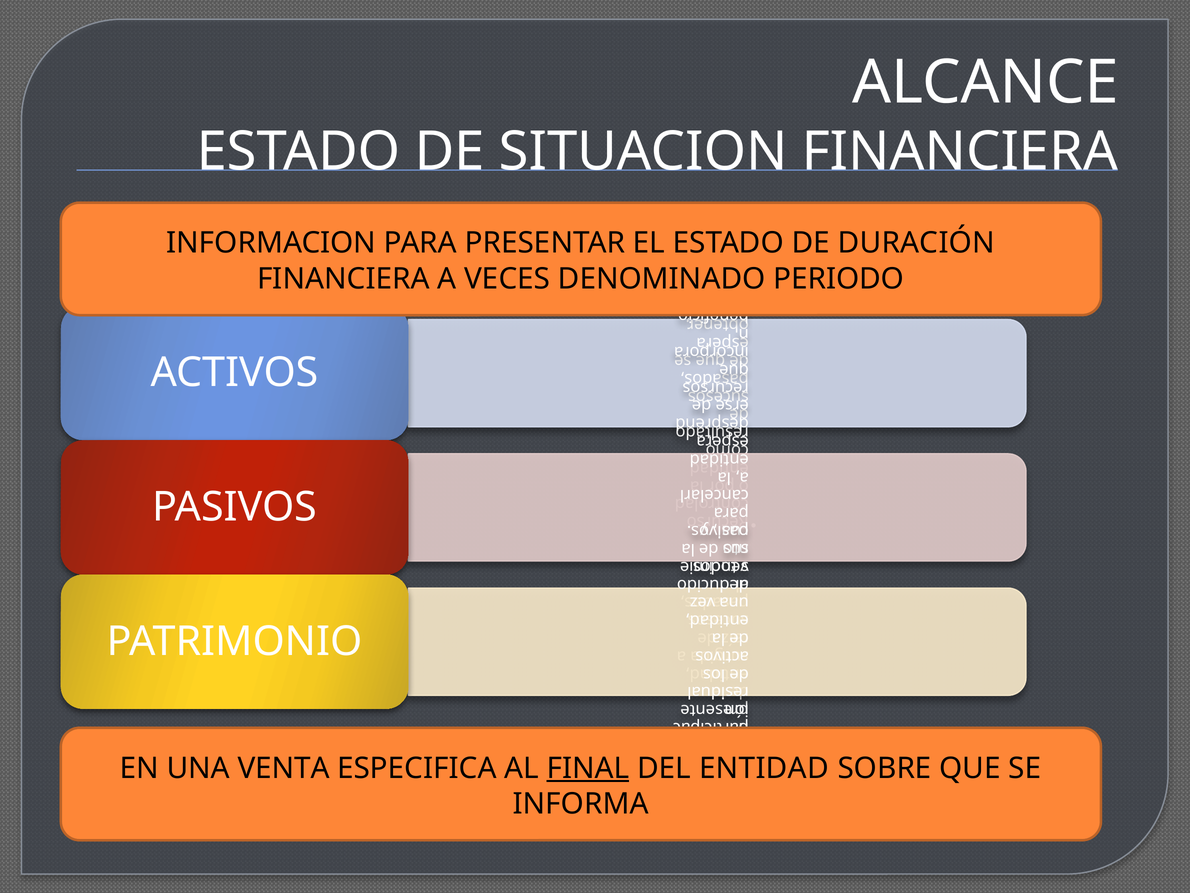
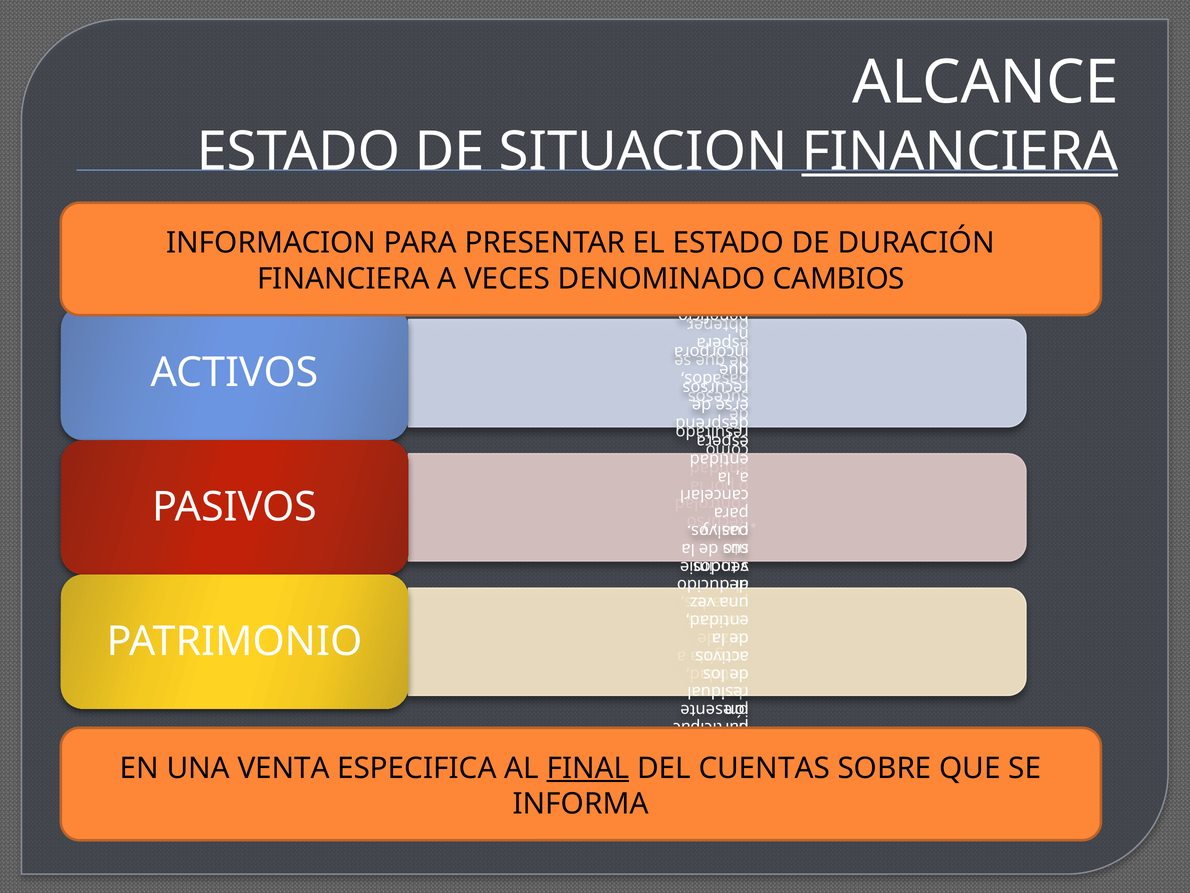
FINANCIERA at (960, 151) underline: none -> present
PERIODO: PERIODO -> CAMBIOS
ENTIDAD: ENTIDAD -> CUENTAS
